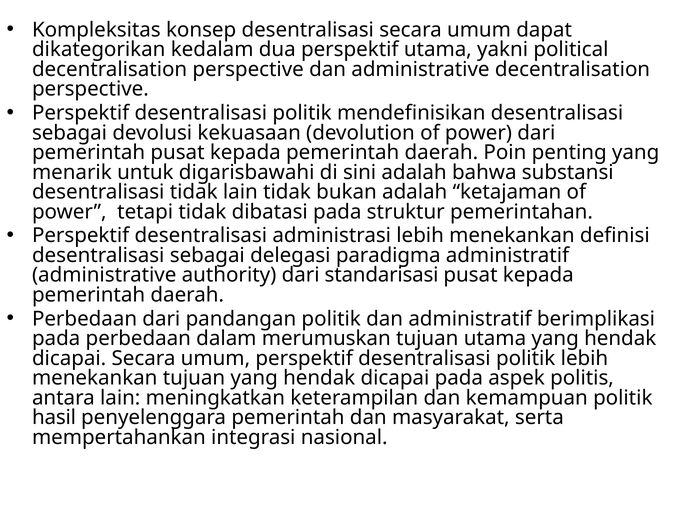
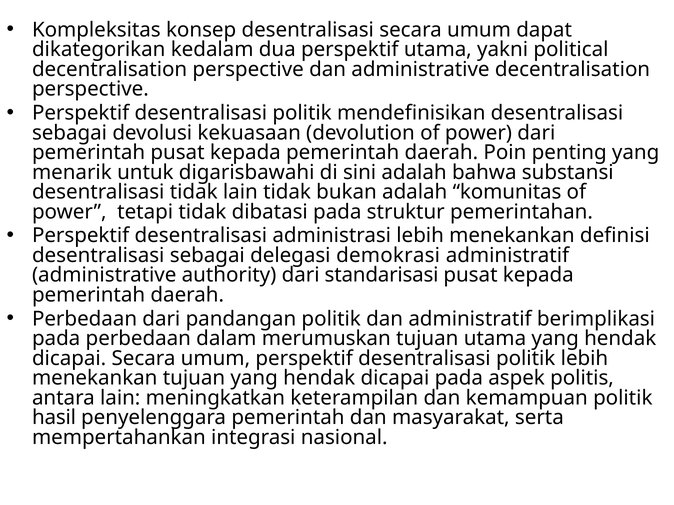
ketajaman: ketajaman -> komunitas
paradigma: paradigma -> demokrasi
